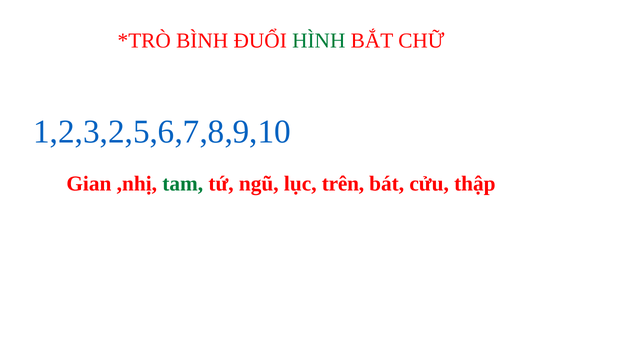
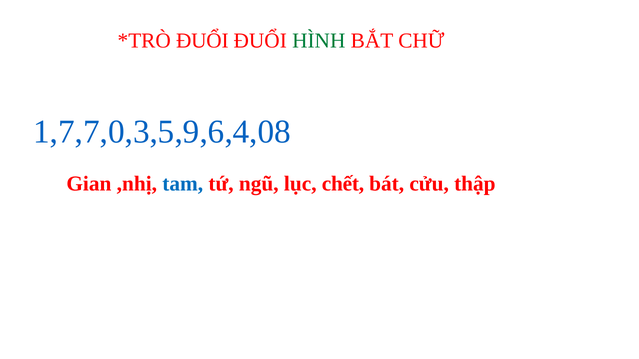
BÌNH at (202, 41): BÌNH -> ĐUỔI
1,2,3,2,5,6,7,8,9,10: 1,2,3,2,5,6,7,8,9,10 -> 1,7,7,0,3,5,9,6,4,08
tam colour: green -> blue
trên: trên -> chết
